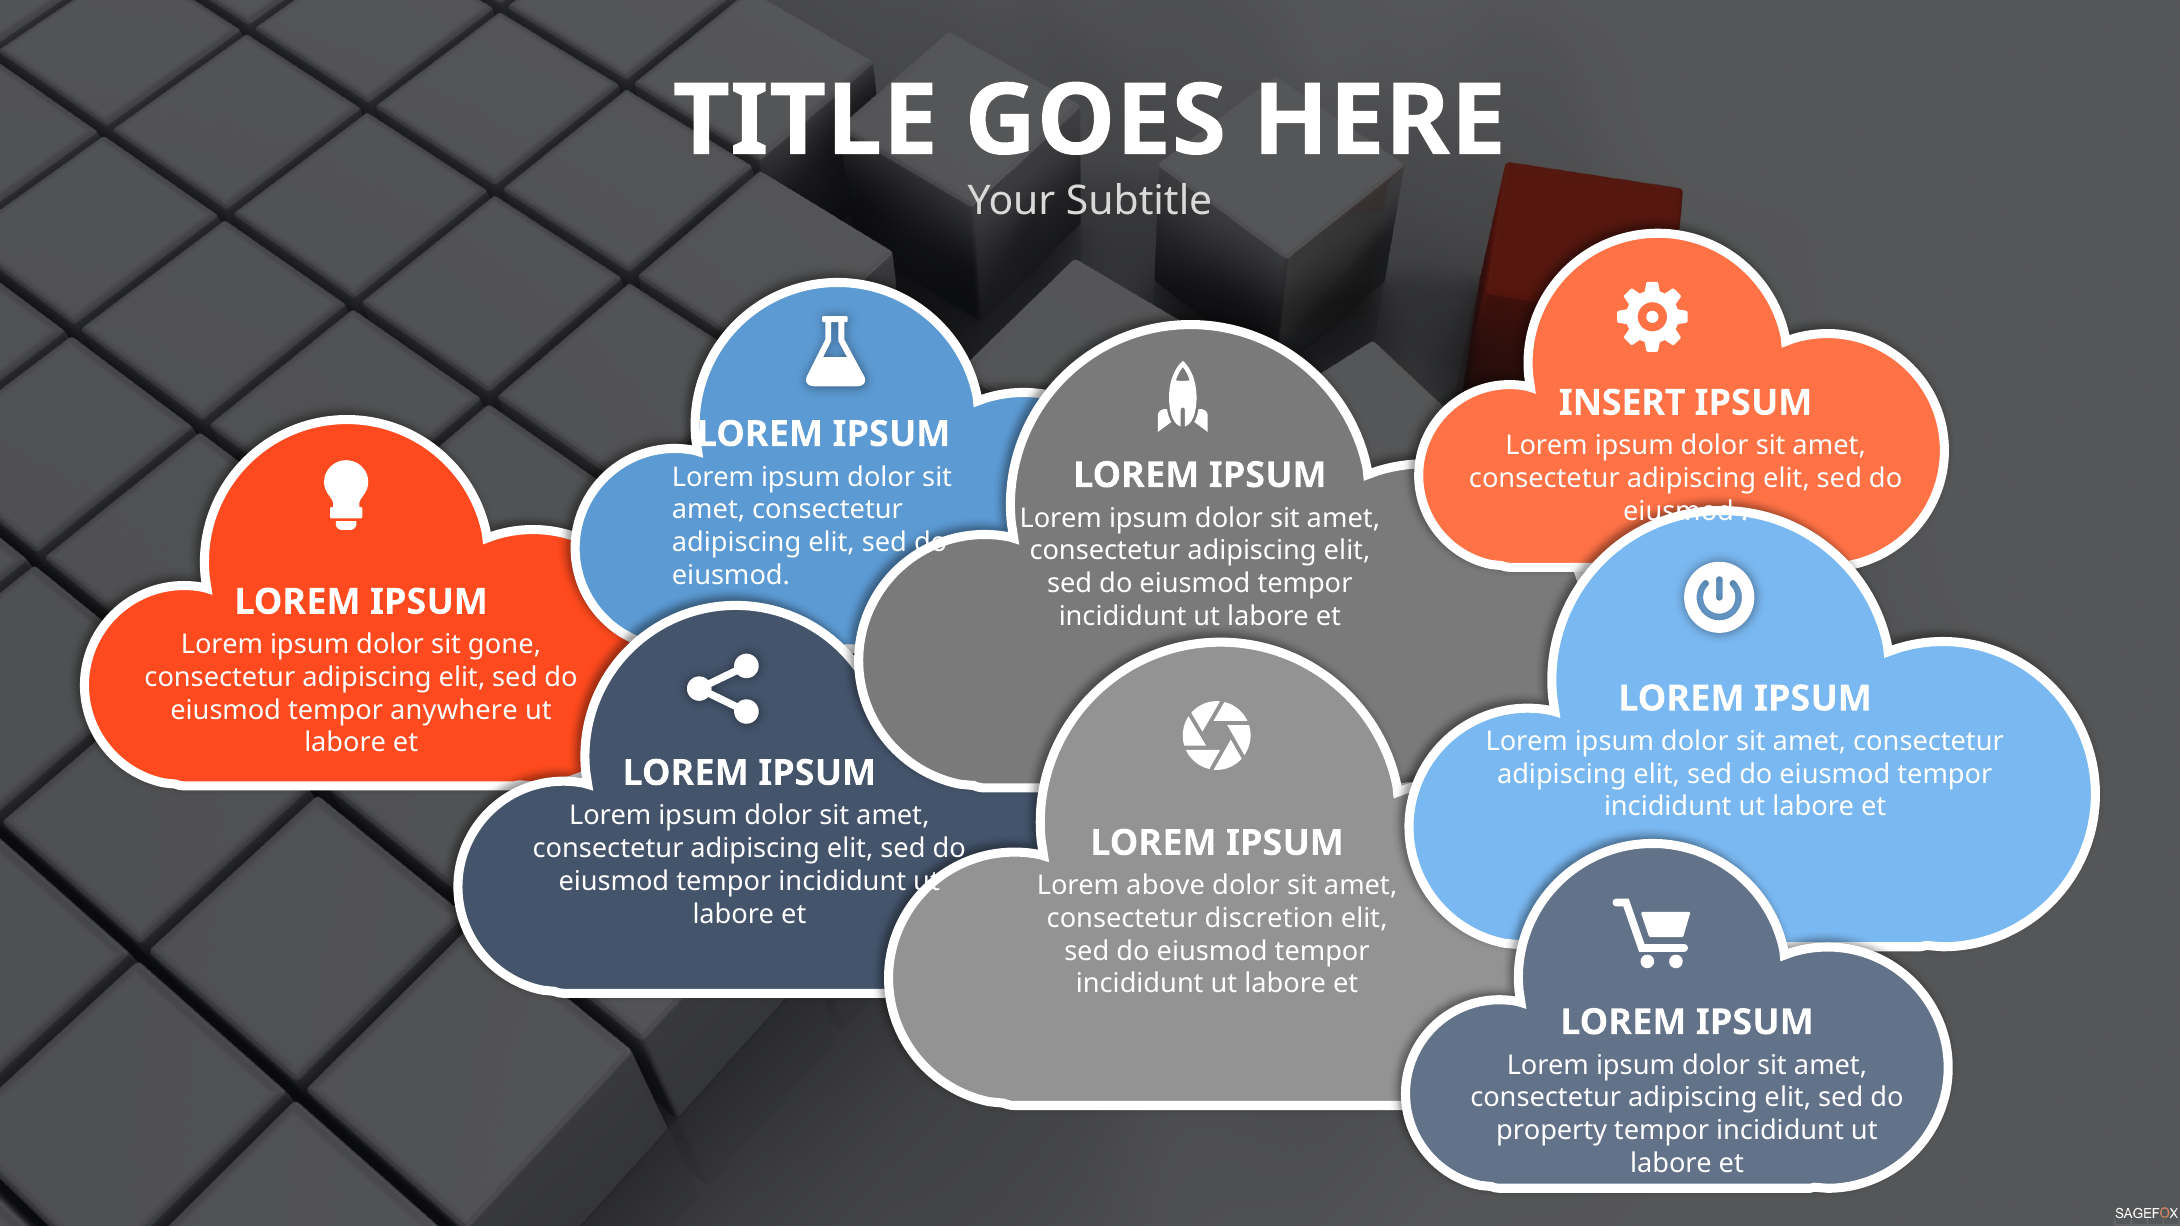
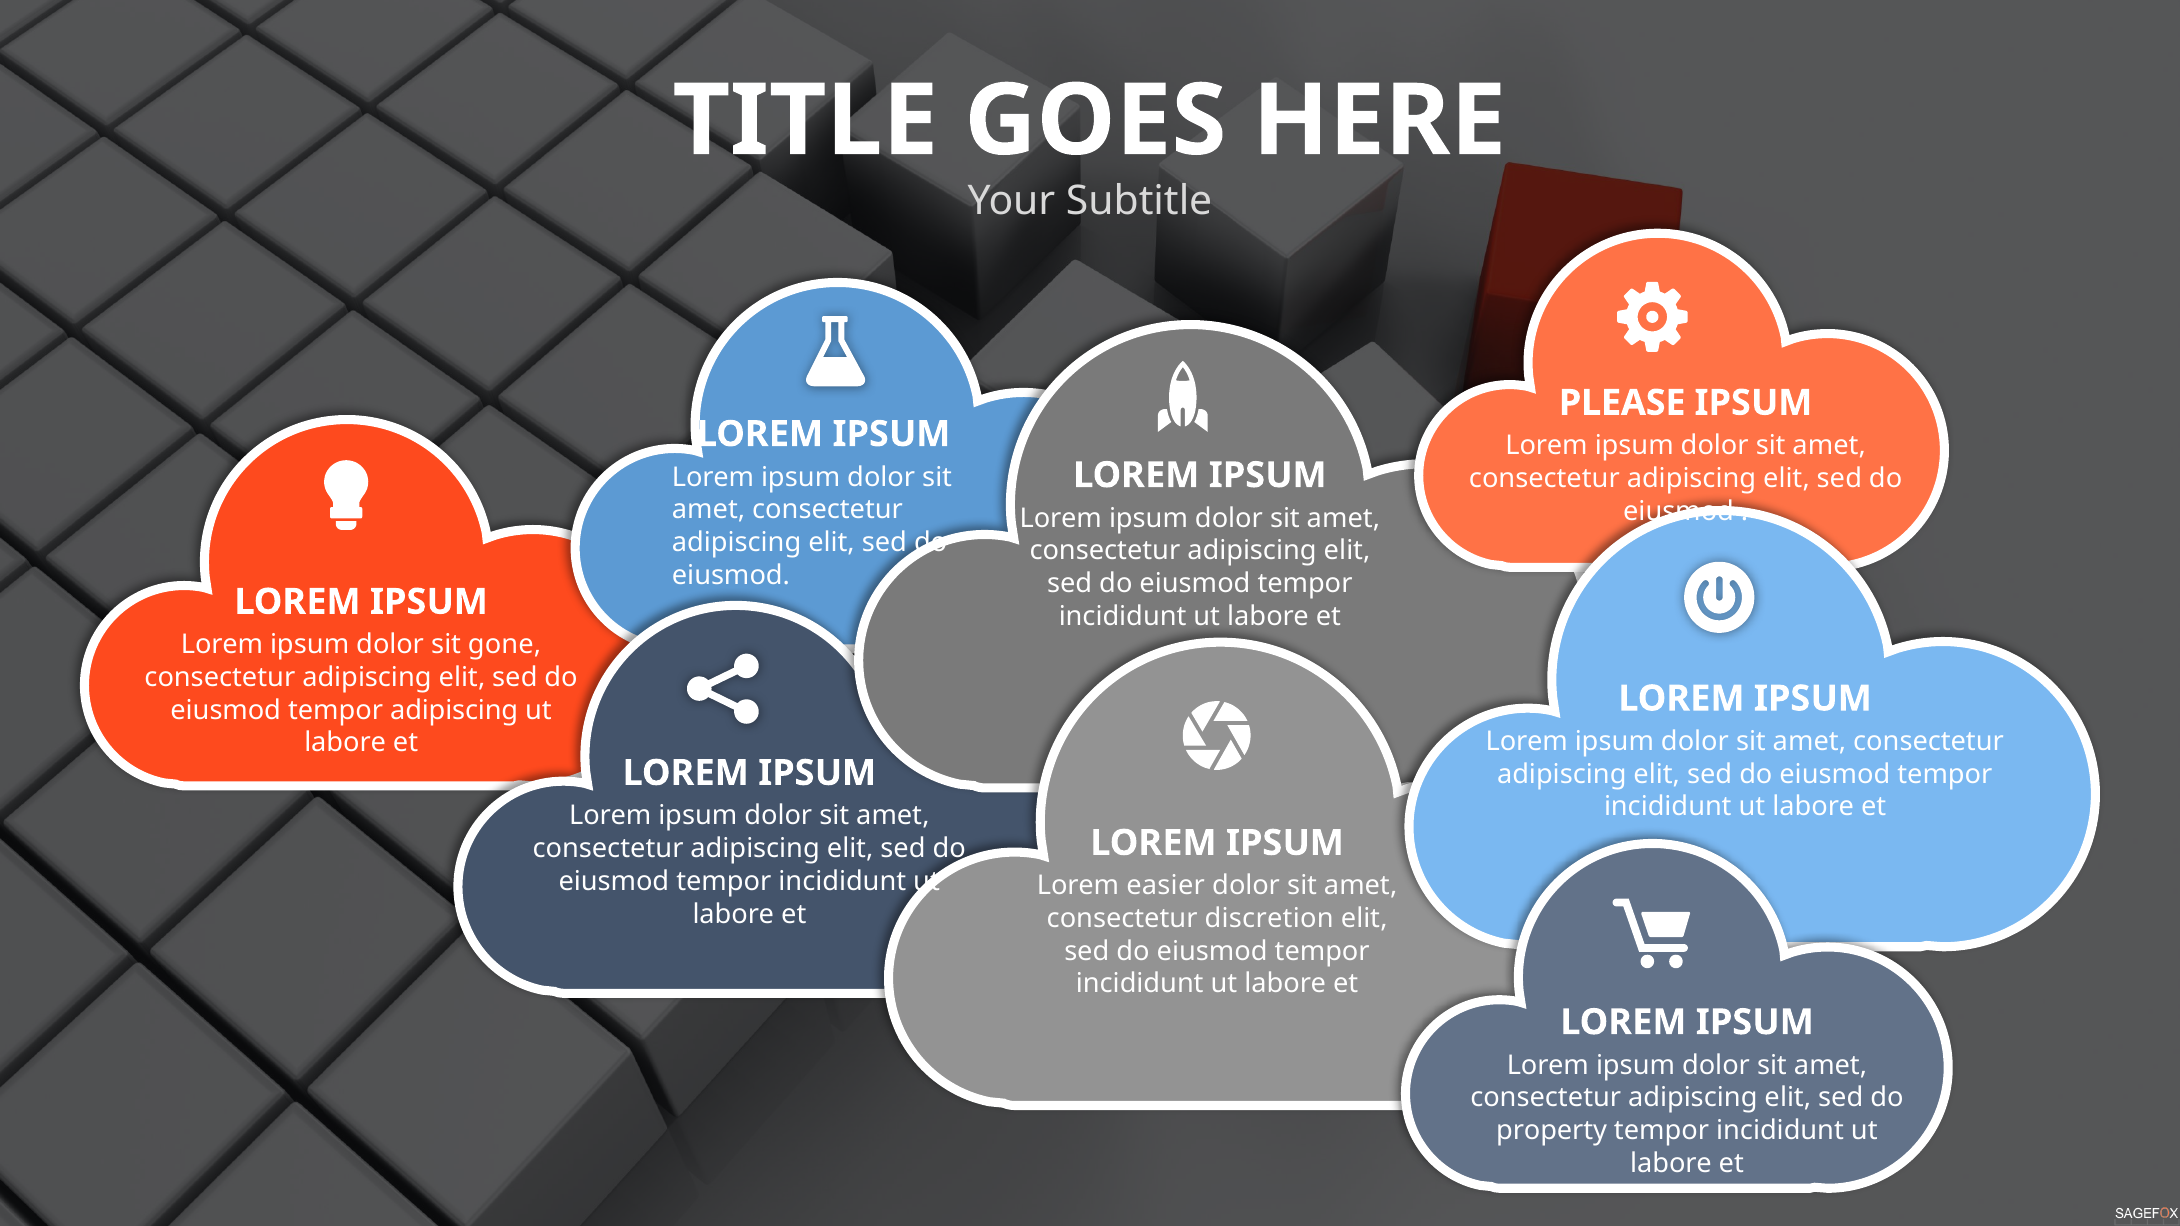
INSERT: INSERT -> PLEASE
tempor anywhere: anywhere -> adipiscing
above: above -> easier
